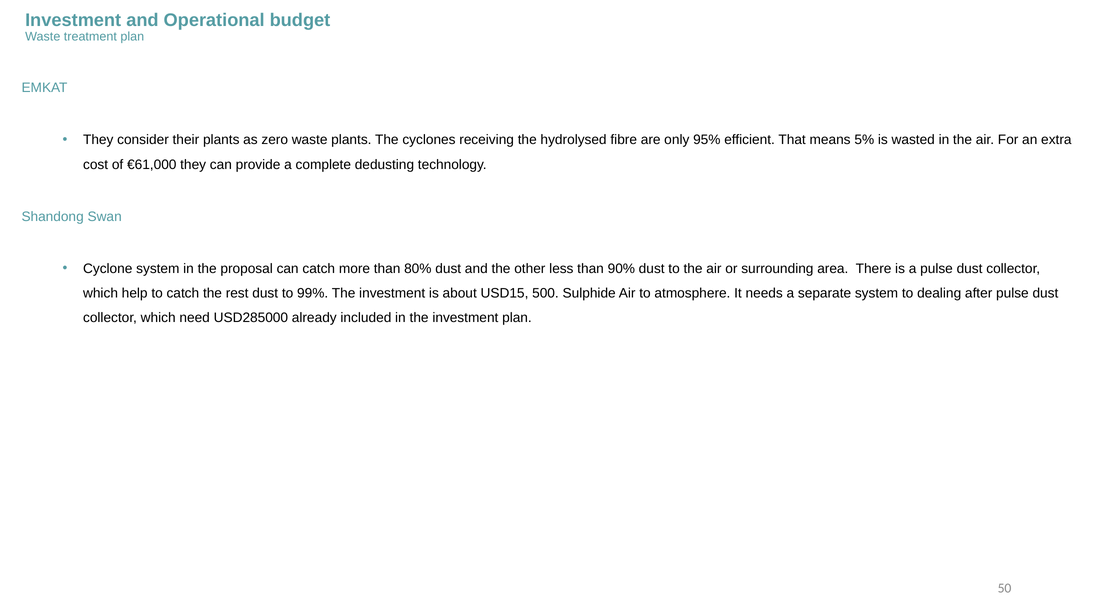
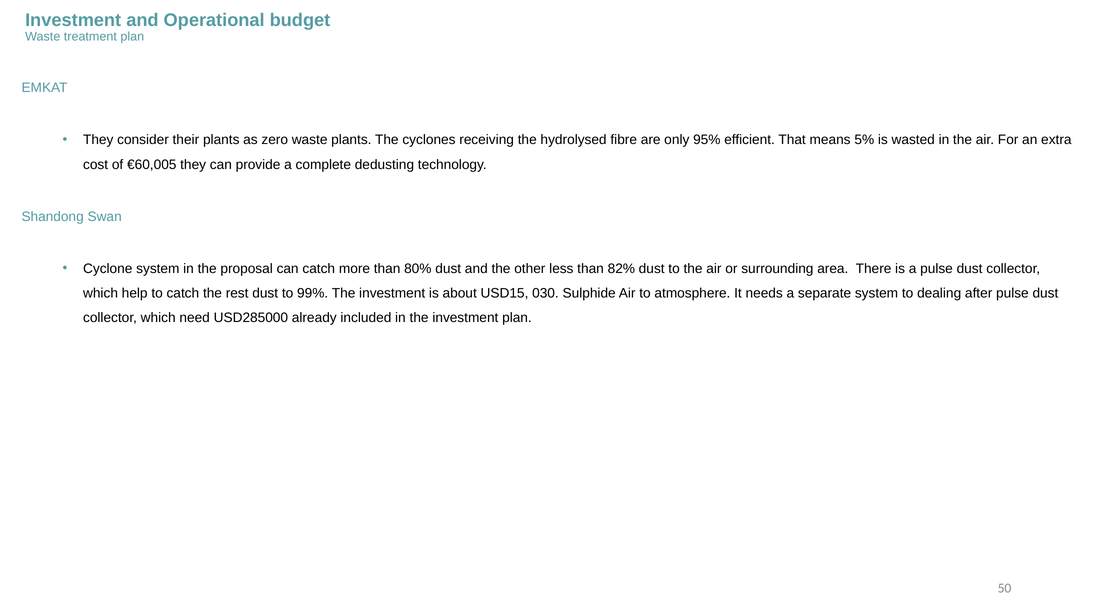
€61,000: €61,000 -> €60,005
90%: 90% -> 82%
500: 500 -> 030
